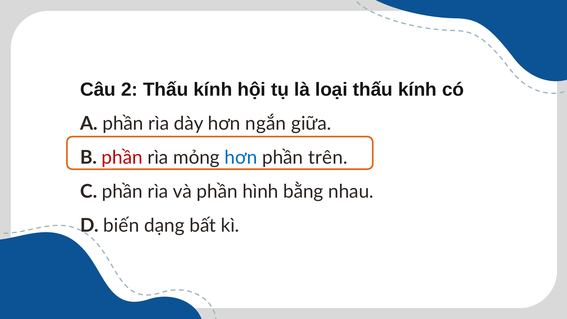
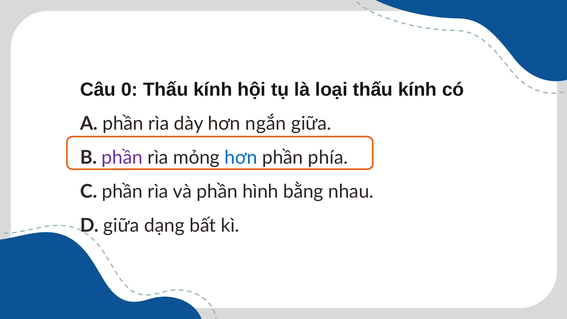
2: 2 -> 0
phần at (122, 158) colour: red -> purple
trên: trên -> phía
D biến: biến -> giữa
